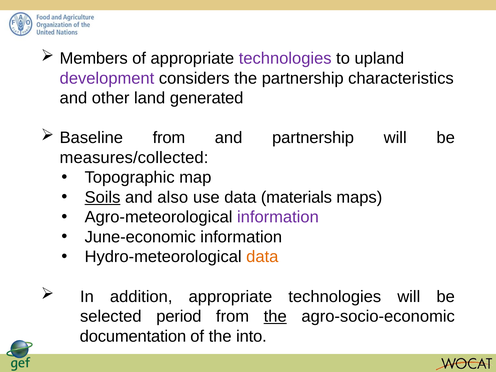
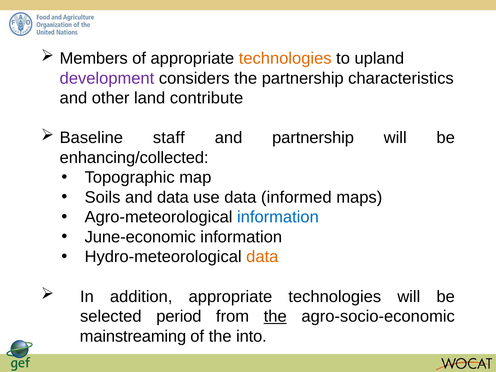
technologies at (285, 58) colour: purple -> orange
generated: generated -> contribute
Baseline from: from -> staff
measures/collected: measures/collected -> enhancing/collected
Soils underline: present -> none
and also: also -> data
materials: materials -> informed
information at (278, 217) colour: purple -> blue
documentation: documentation -> mainstreaming
